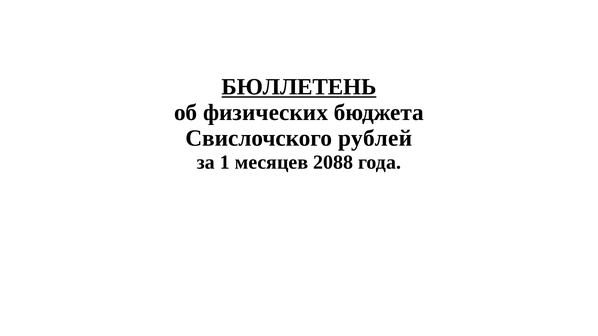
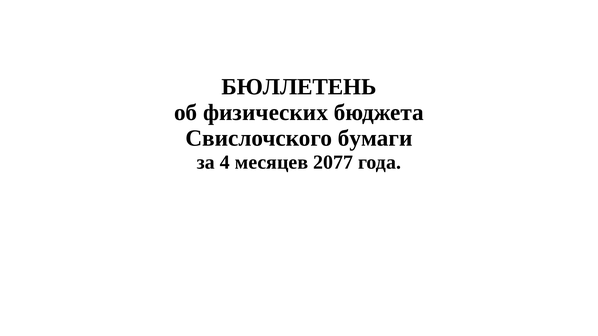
БЮЛЛЕТЕНЬ underline: present -> none
рублей: рублей -> бумаги
1: 1 -> 4
2088: 2088 -> 2077
